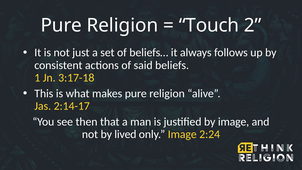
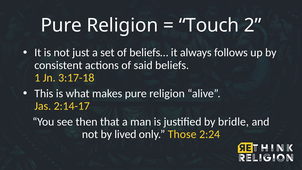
by image: image -> bridle
only Image: Image -> Those
